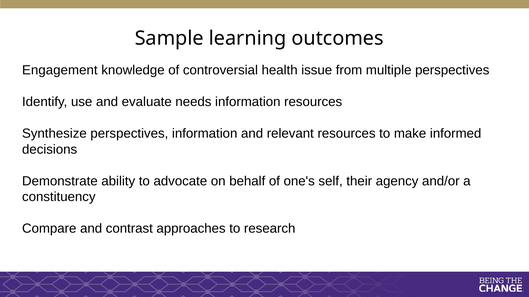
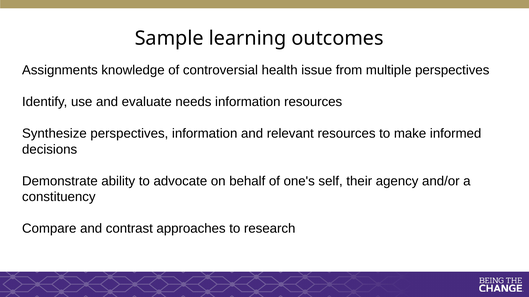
Engagement: Engagement -> Assignments
